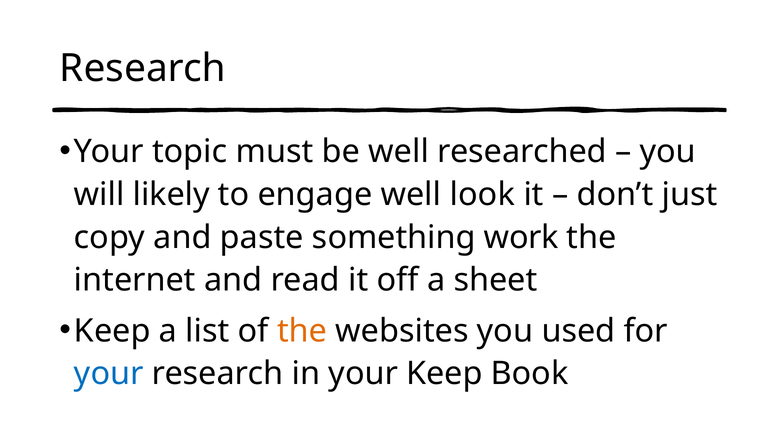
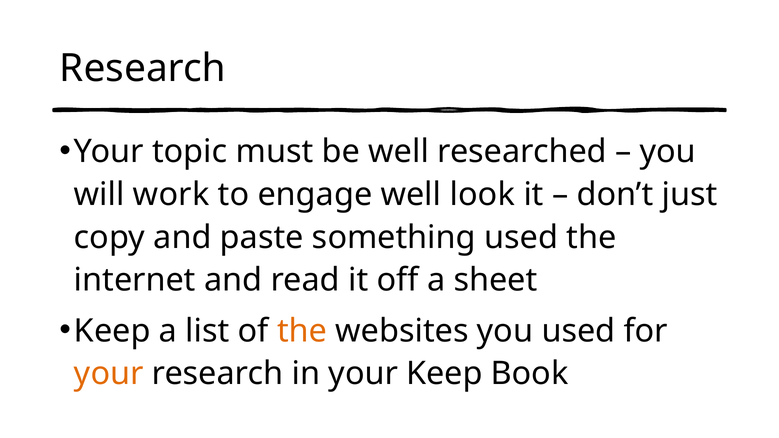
likely: likely -> work
something work: work -> used
your at (109, 374) colour: blue -> orange
